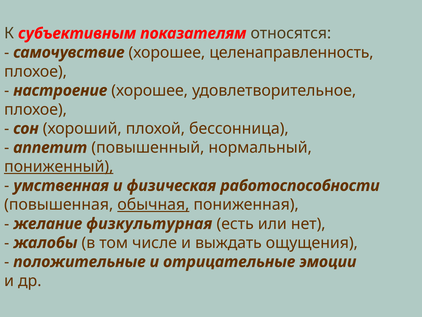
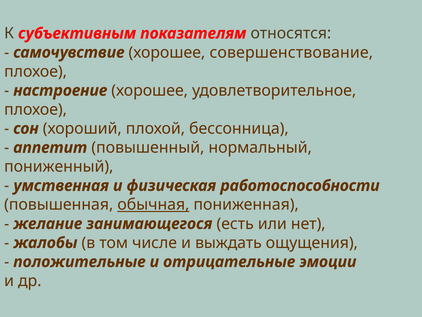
целенаправленность: целенаправленность -> совершенствование
пониженный underline: present -> none
физкультурная: физкультурная -> занимающегося
